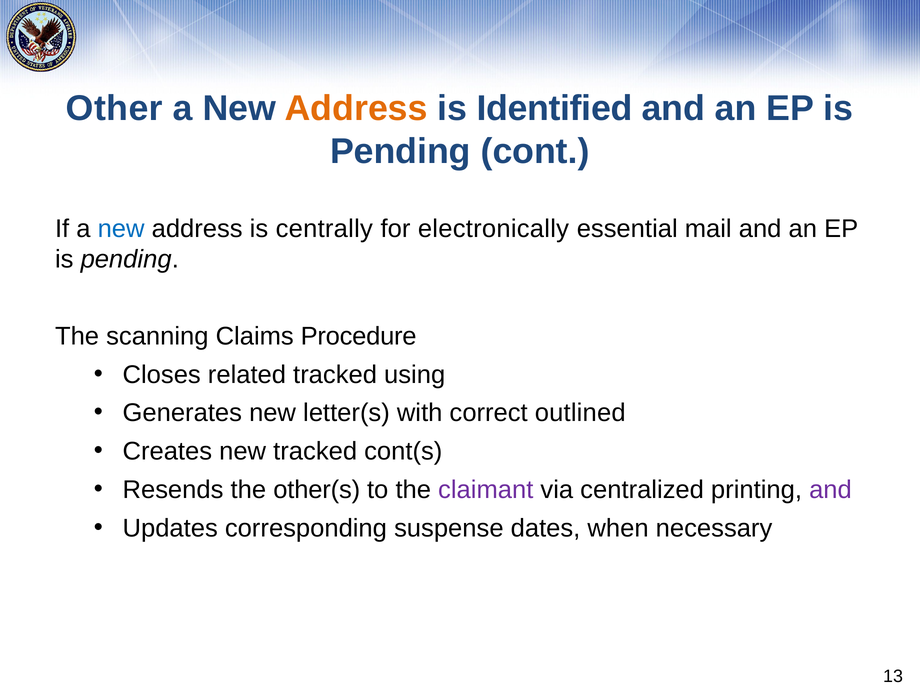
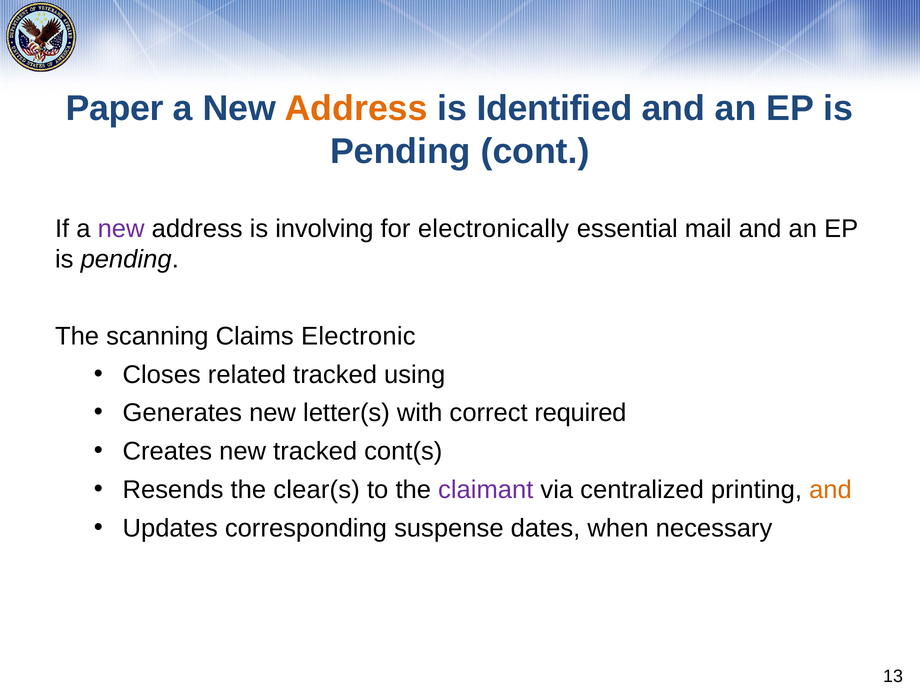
Other: Other -> Paper
new at (121, 229) colour: blue -> purple
centrally: centrally -> involving
Procedure: Procedure -> Electronic
outlined: outlined -> required
other(s: other(s -> clear(s
and at (830, 490) colour: purple -> orange
